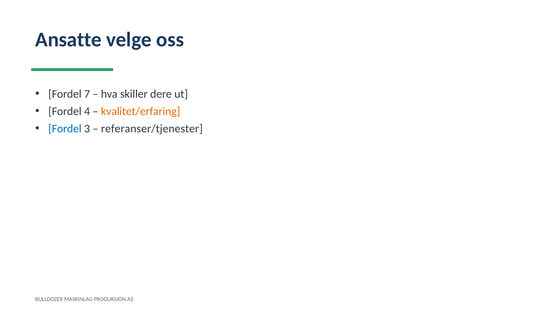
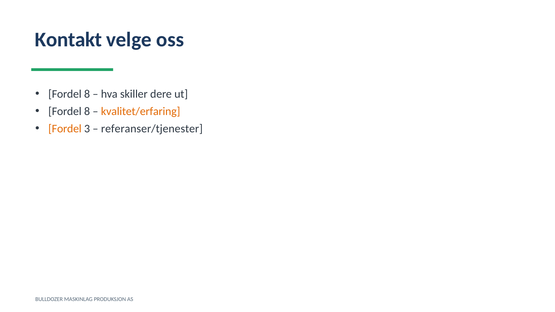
Ansatte: Ansatte -> Kontakt
7 at (87, 94): 7 -> 8
4 at (87, 111): 4 -> 8
Fordel at (65, 129) colour: blue -> orange
